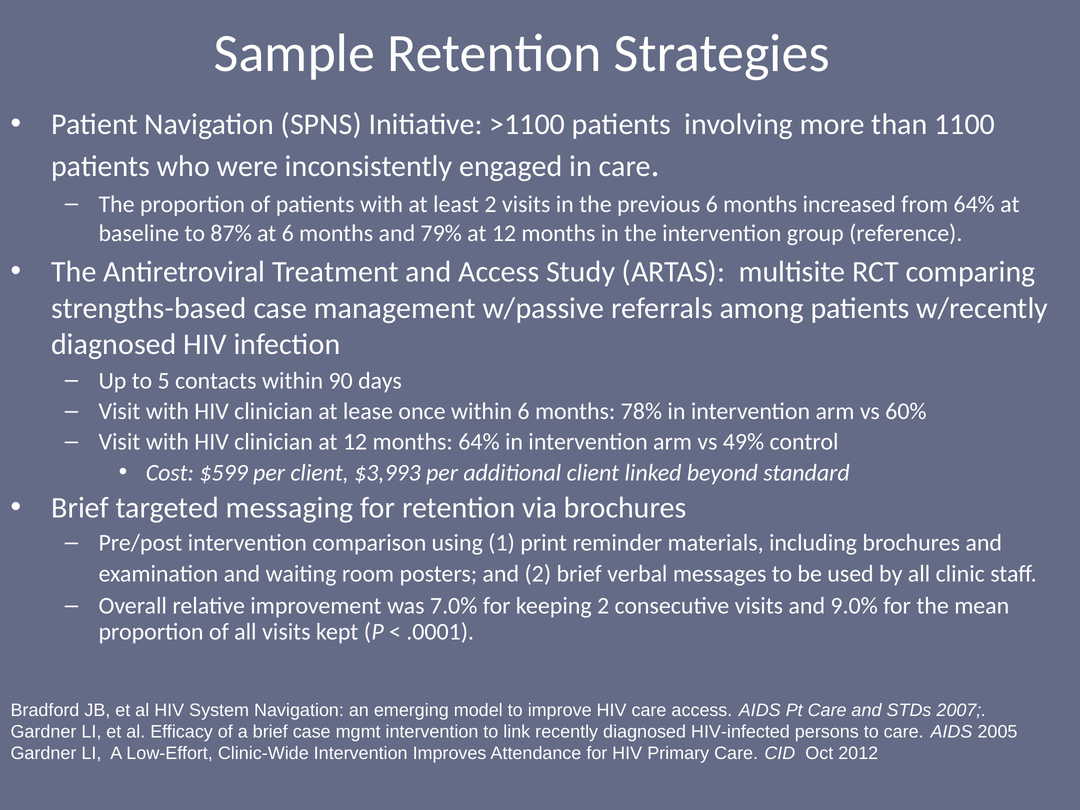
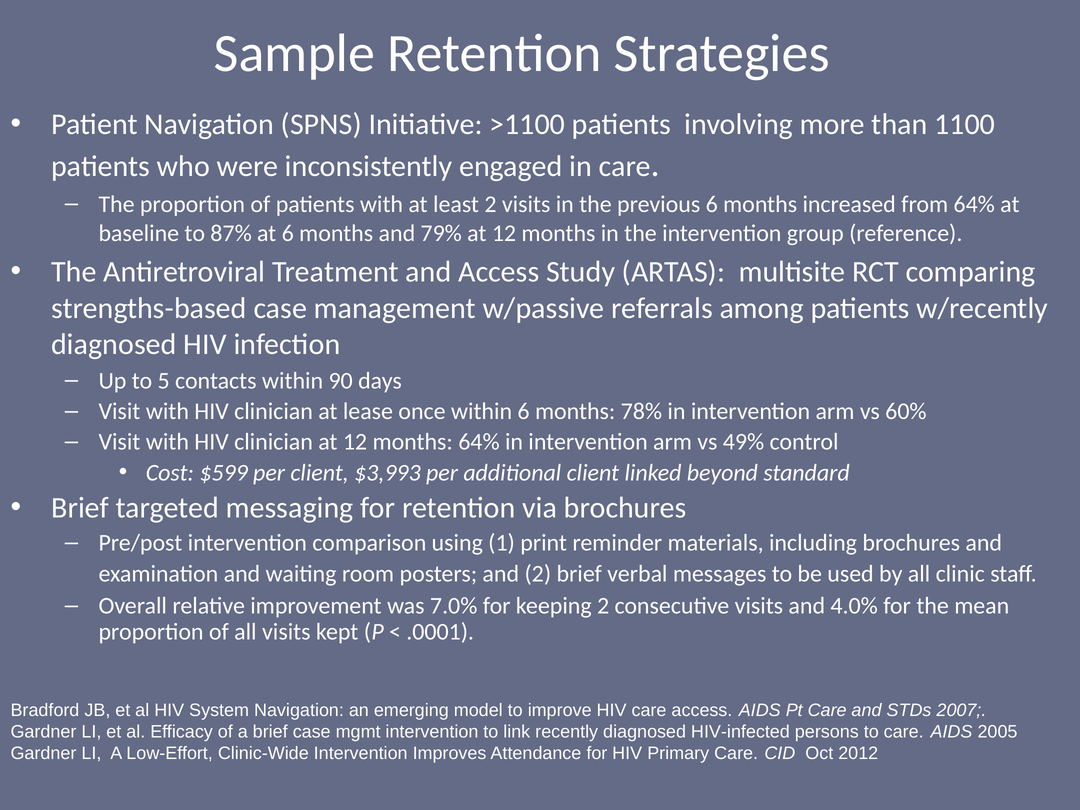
9.0%: 9.0% -> 4.0%
